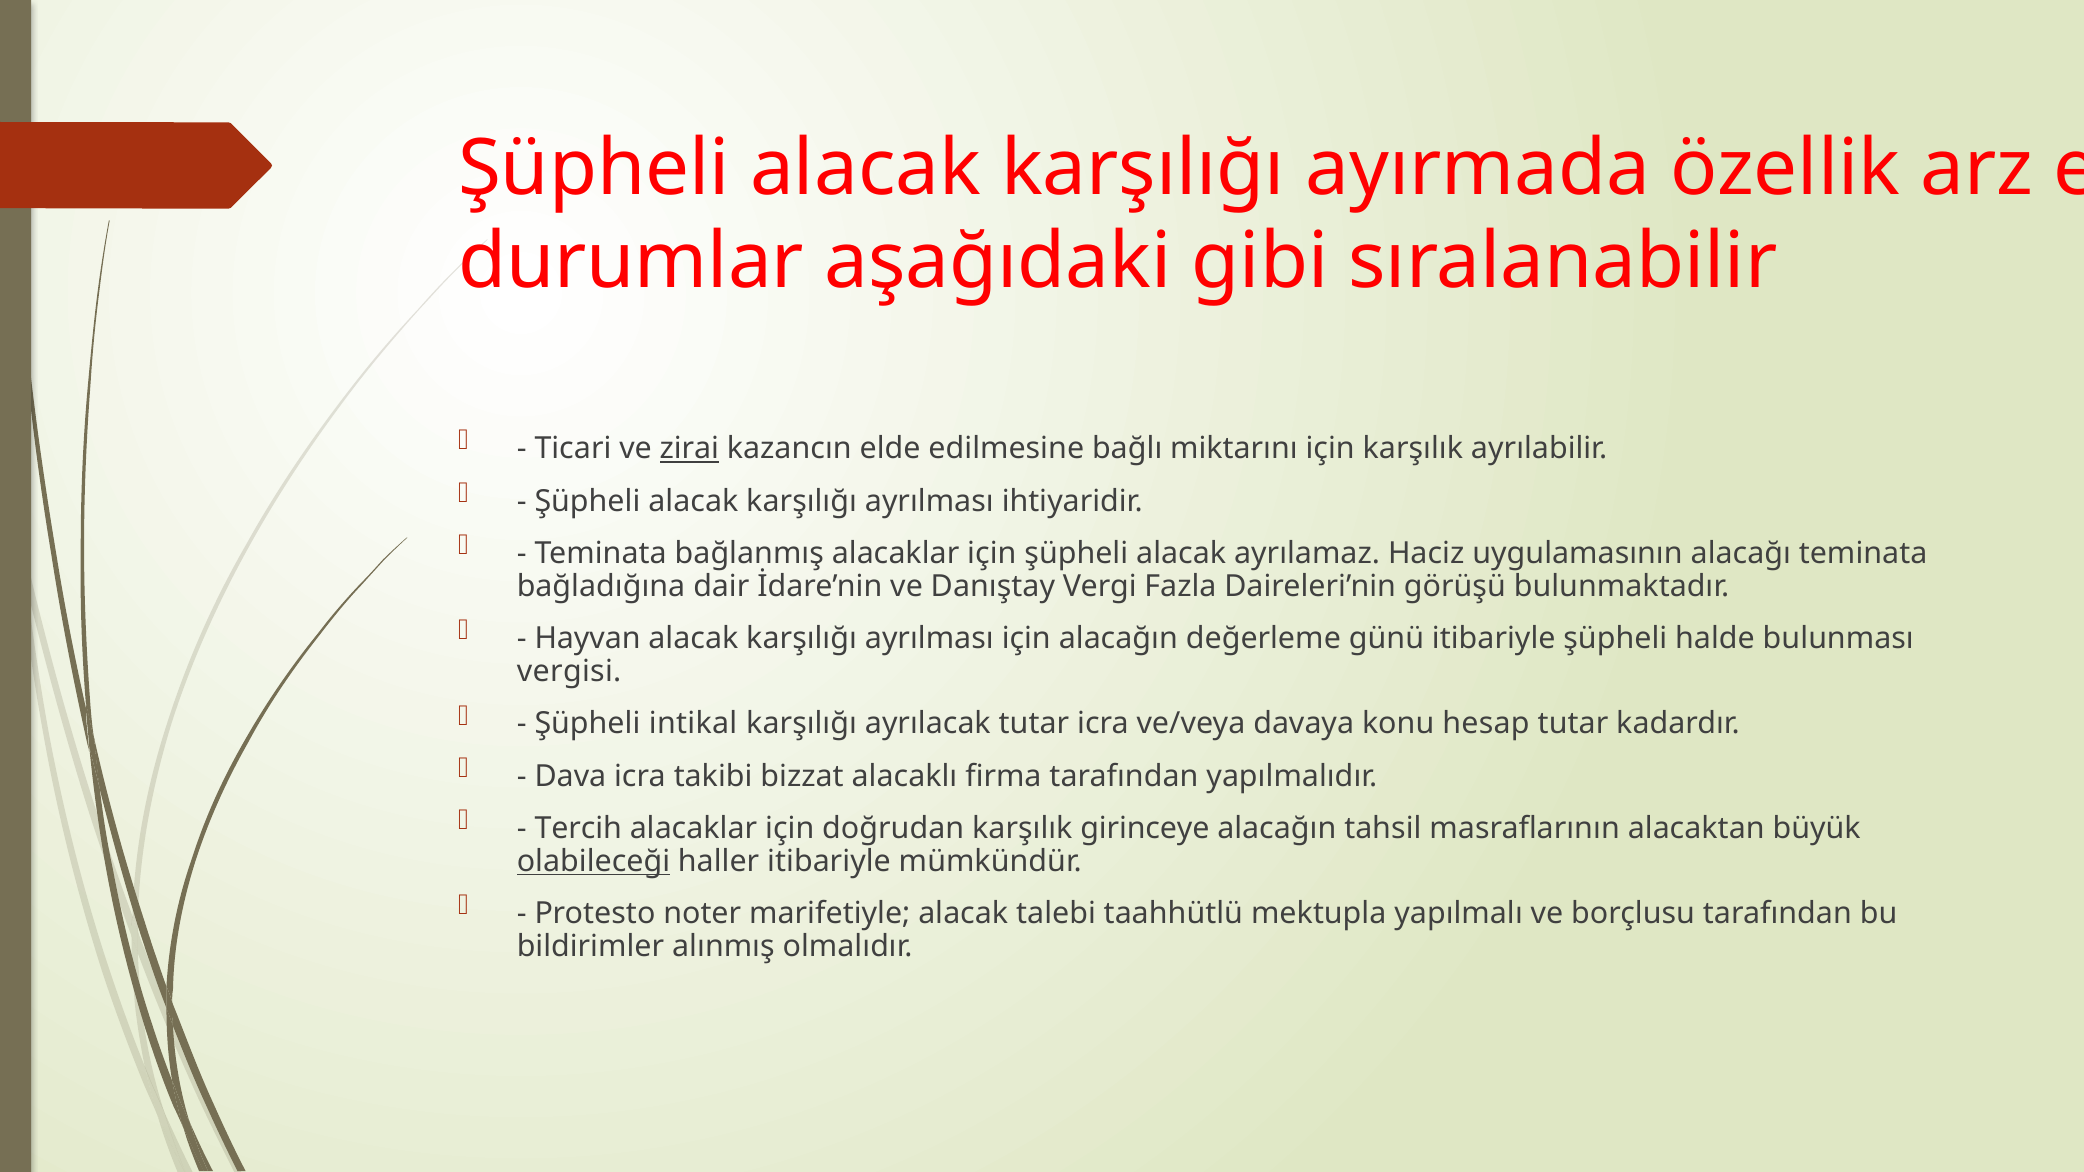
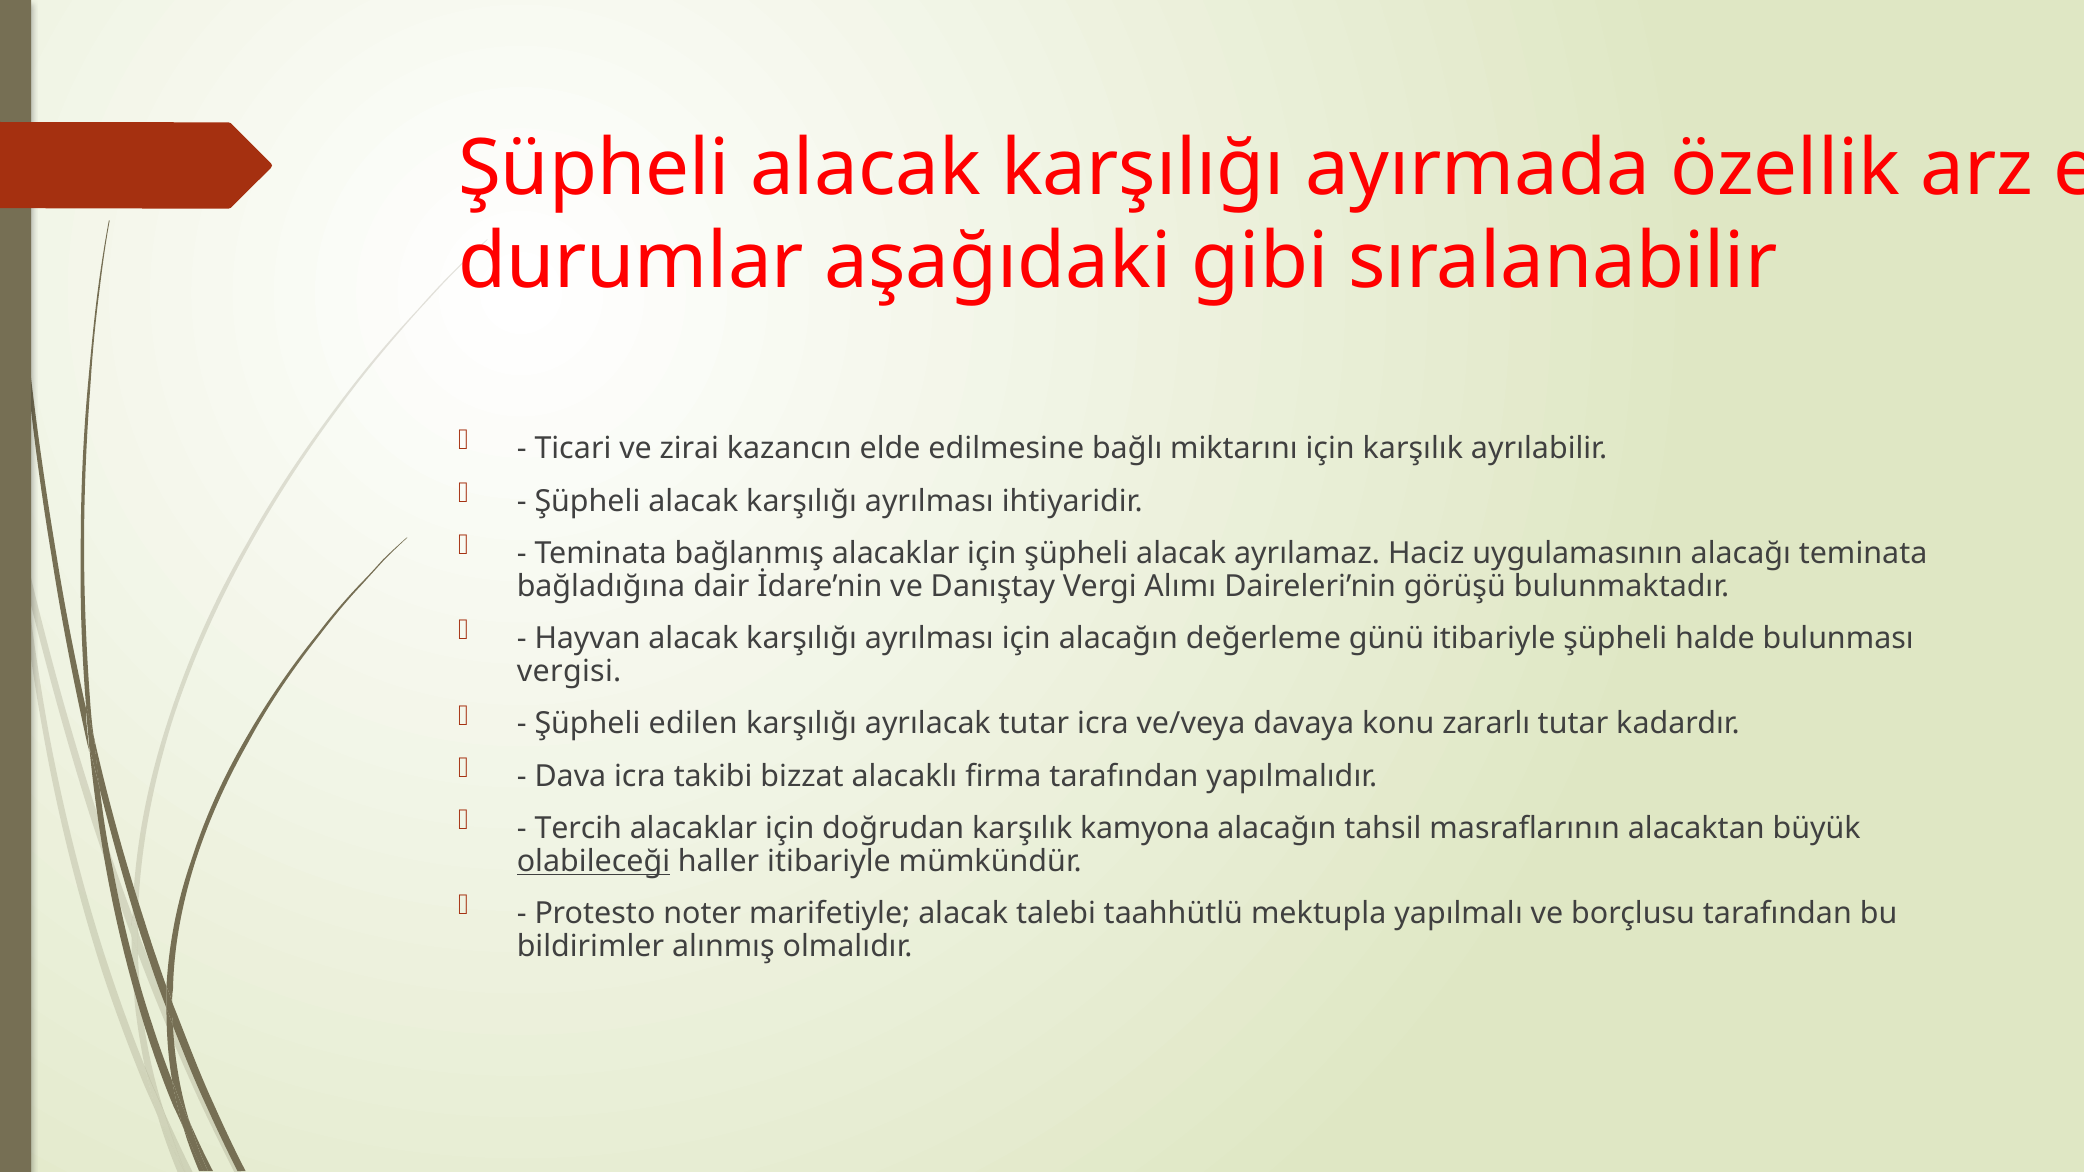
zirai underline: present -> none
Fazla: Fazla -> Alımı
intikal: intikal -> edilen
hesap: hesap -> zararlı
girinceye: girinceye -> kamyona
